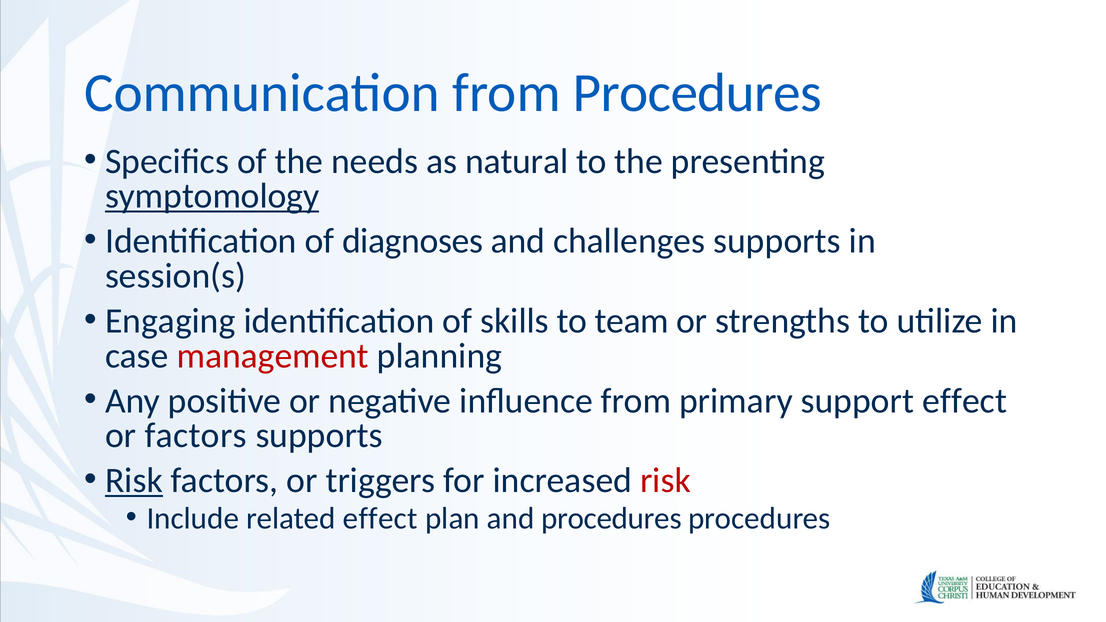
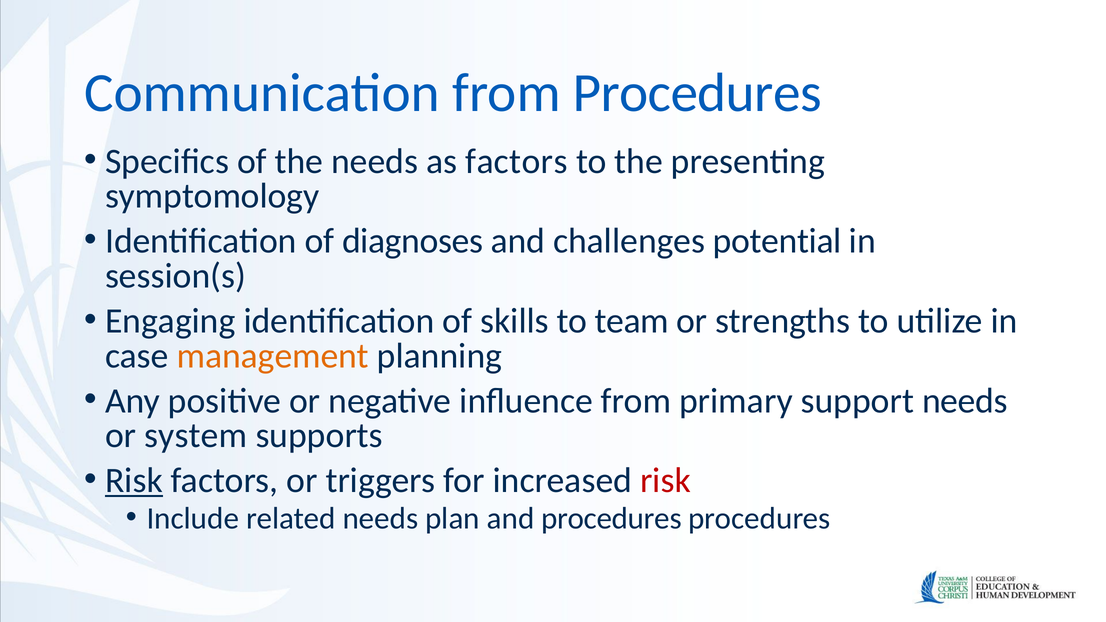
as natural: natural -> factors
symptomology underline: present -> none
challenges supports: supports -> potential
management colour: red -> orange
support effect: effect -> needs
or factors: factors -> system
related effect: effect -> needs
